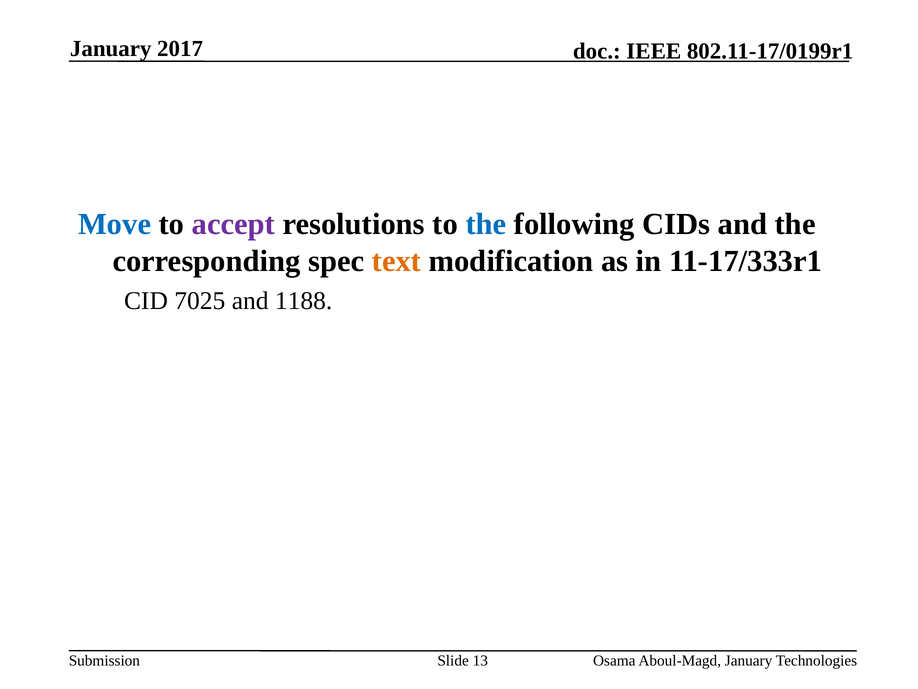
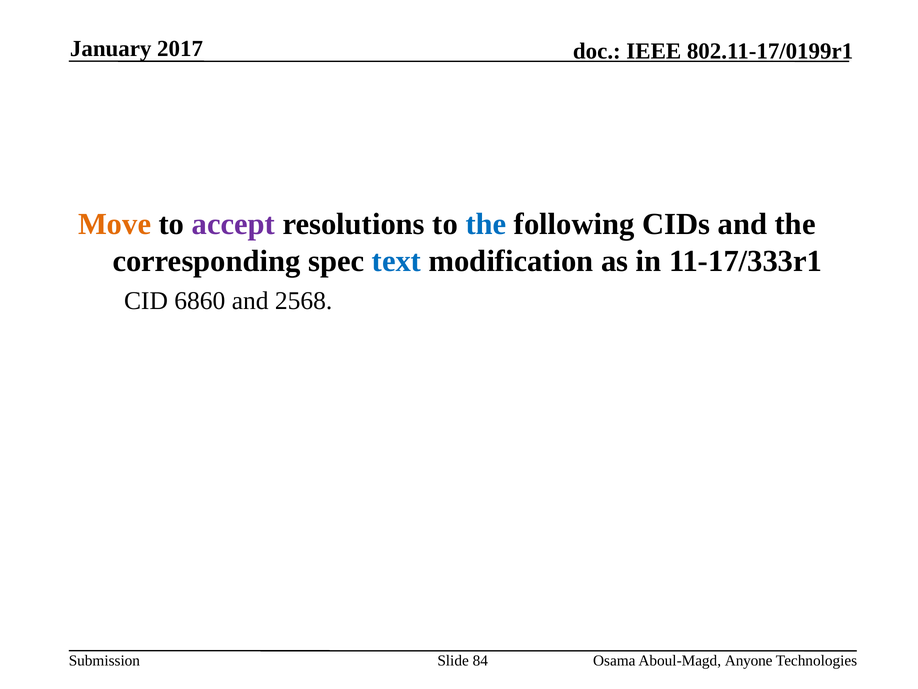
Move colour: blue -> orange
text colour: orange -> blue
7025: 7025 -> 6860
1188: 1188 -> 2568
13: 13 -> 84
Aboul-Magd January: January -> Anyone
